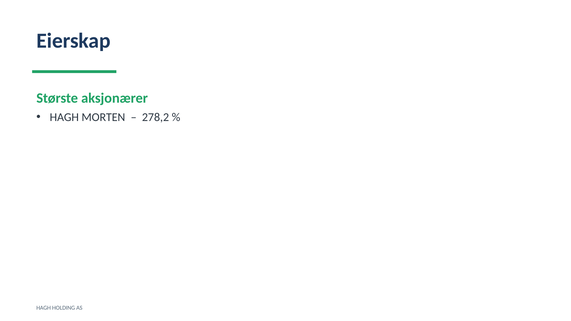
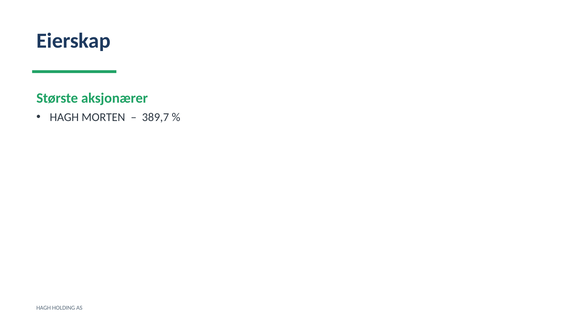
278,2: 278,2 -> 389,7
